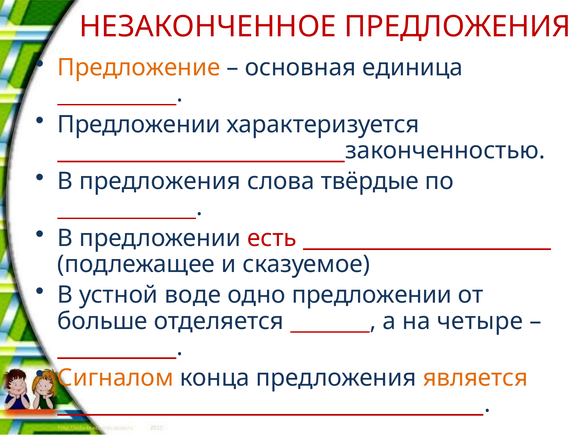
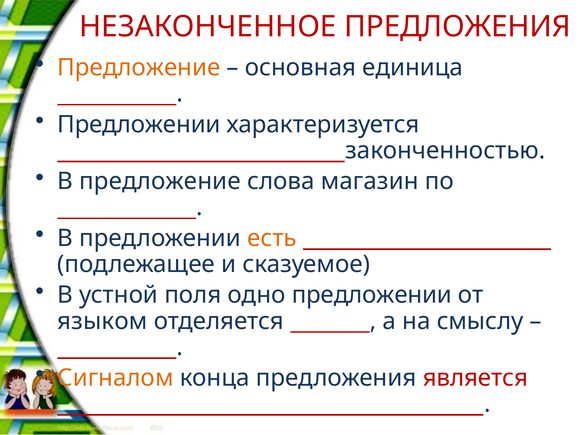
В предложения: предложения -> предложение
твёрдые: твёрдые -> магазин
есть colour: red -> orange
воде: воде -> поля
больше: больше -> языком
четыре: четыре -> смыслу
является colour: orange -> red
